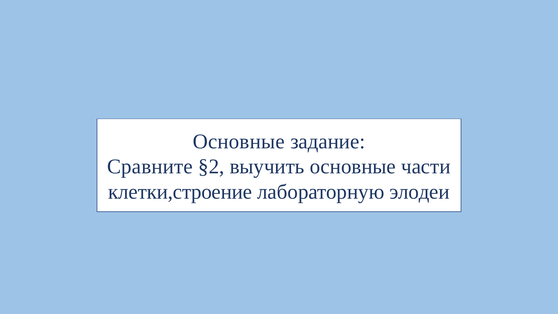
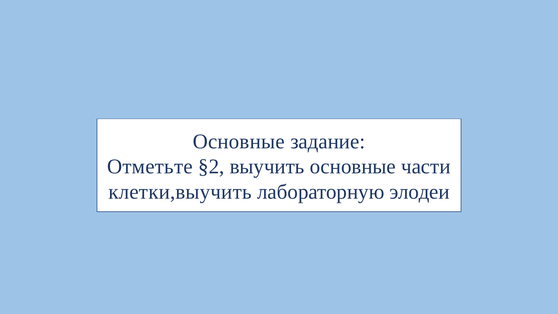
Сравните: Сравните -> Отметьте
клетки,строение: клетки,строение -> клетки,выучить
